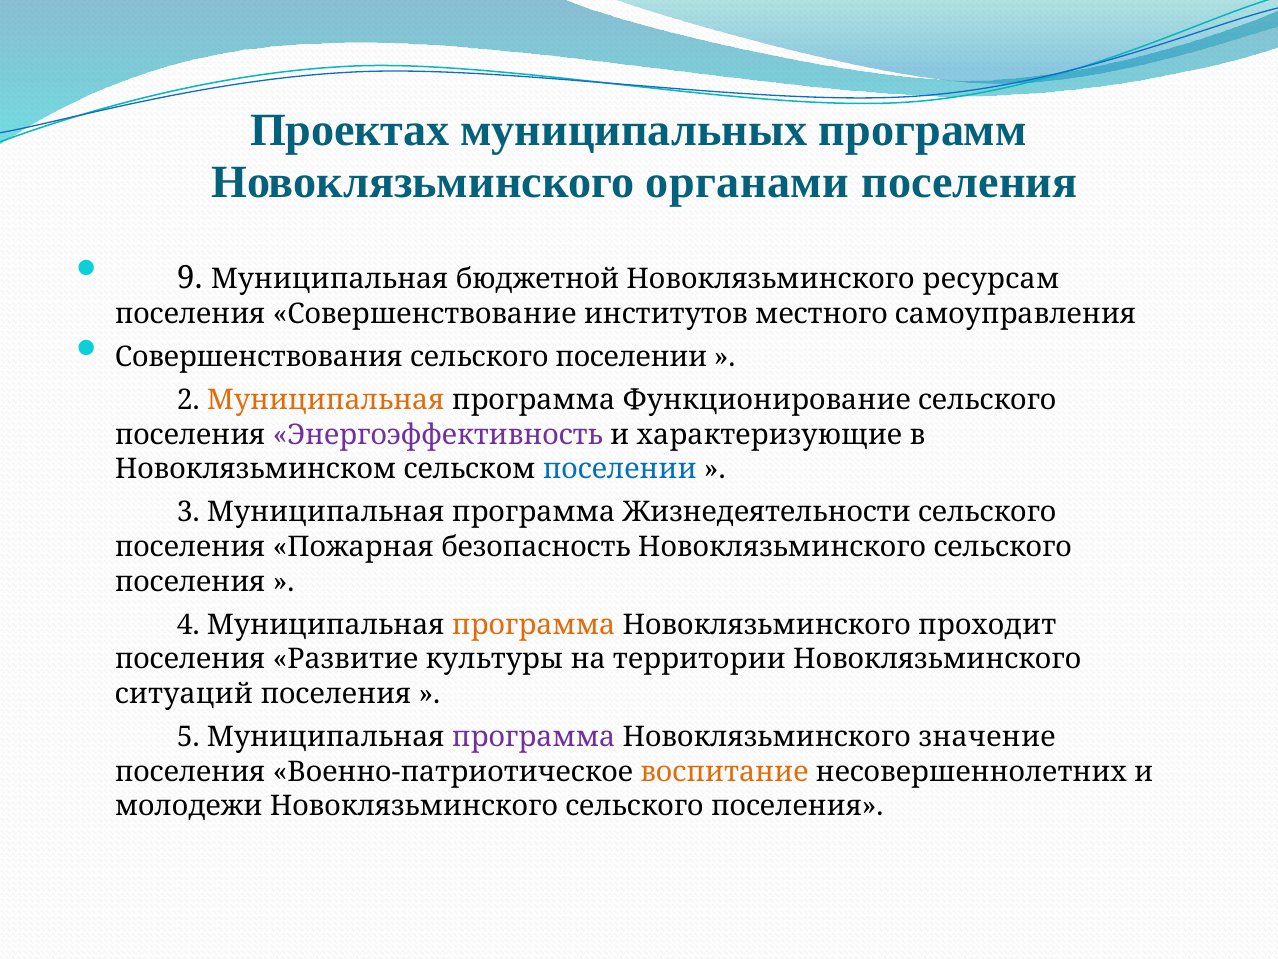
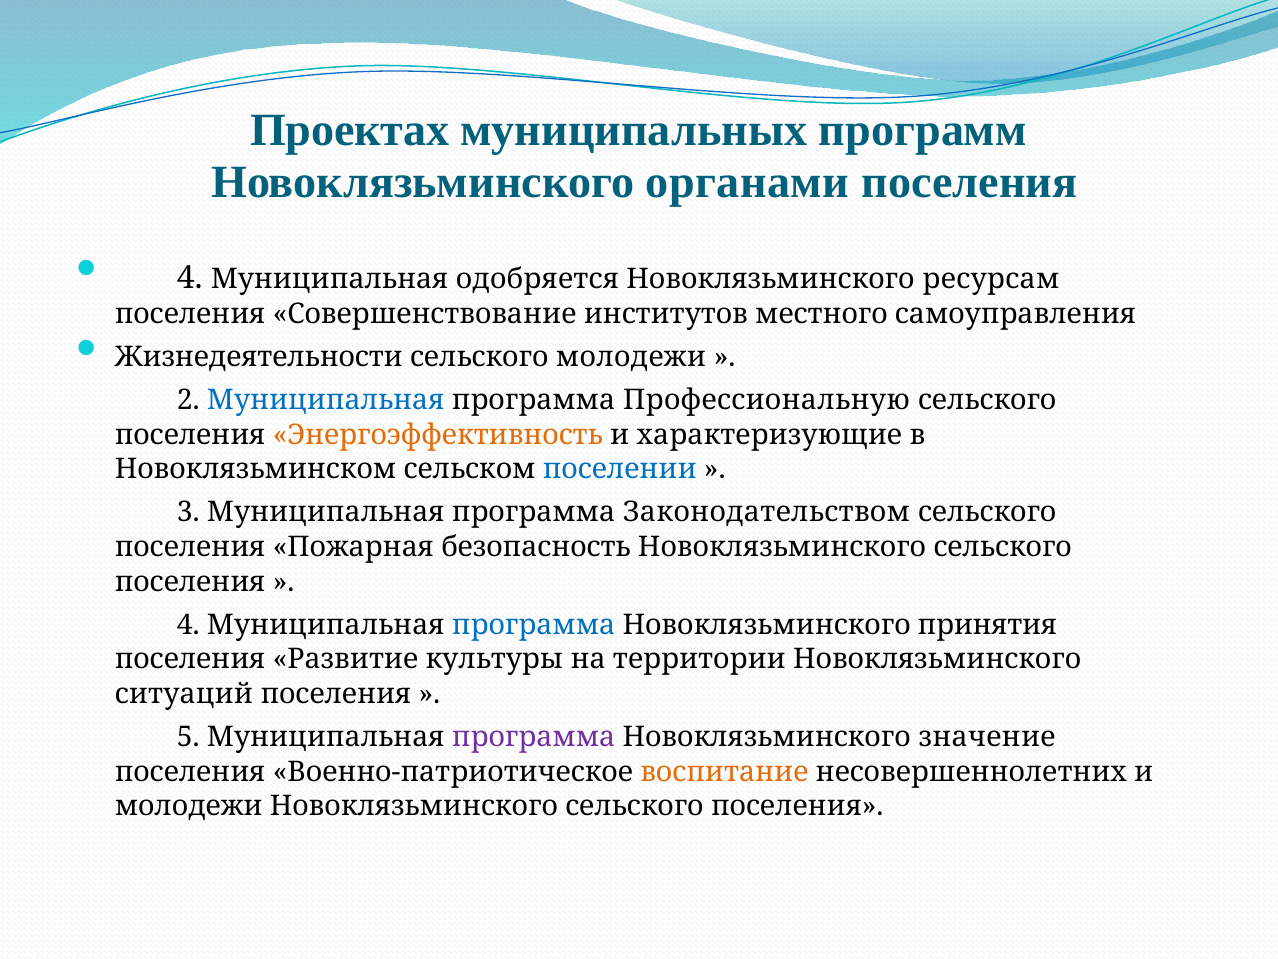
9 at (190, 278): 9 -> 4
бюджетной: бюджетной -> одобряется
Совершенствования: Совершенствования -> Жизнедеятельности
сельского поселении: поселении -> молодежи
Муниципальная at (326, 400) colour: orange -> blue
Функционирование: Функционирование -> Профессиональную
Энергоэффективность colour: purple -> orange
Жизнедеятельности: Жизнедеятельности -> Законодательством
программа at (534, 624) colour: orange -> blue
проходит: проходит -> принятия
